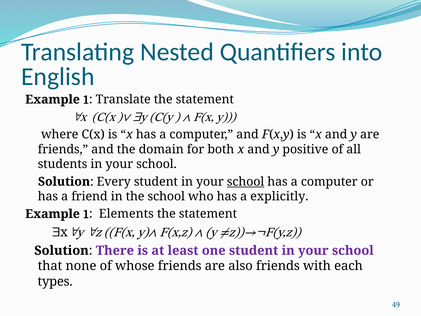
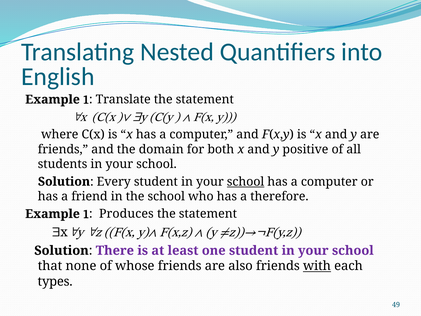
explicitly: explicitly -> therefore
Elements: Elements -> Produces
with underline: none -> present
